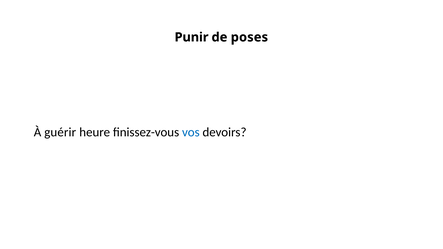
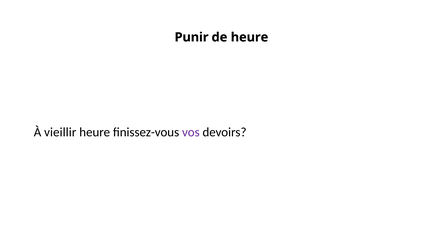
de poses: poses -> heure
guérir: guérir -> vieillir
vos colour: blue -> purple
